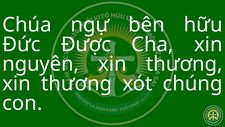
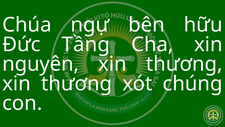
Được: Được -> Tầng
